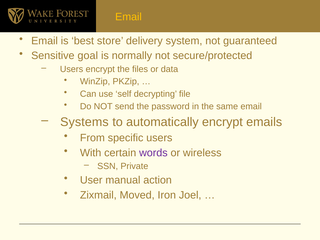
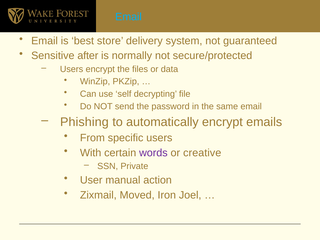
Email at (128, 17) colour: yellow -> light blue
goal: goal -> after
Systems: Systems -> Phishing
wireless: wireless -> creative
